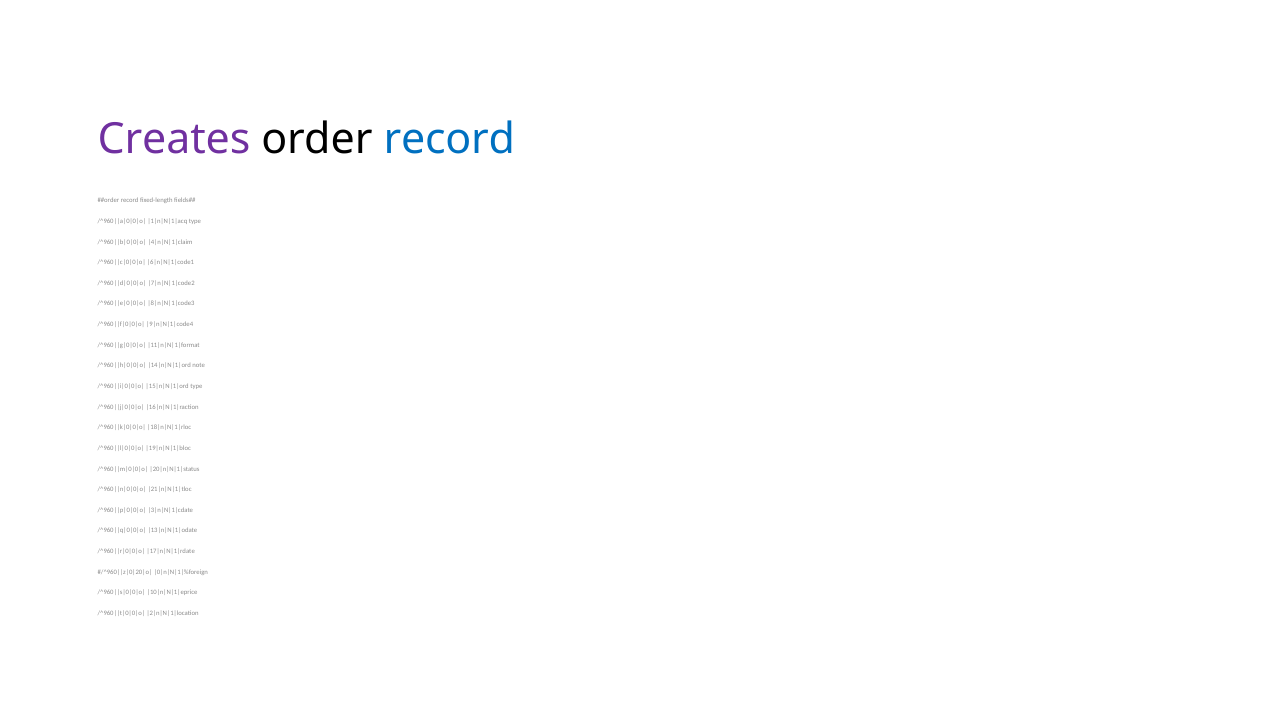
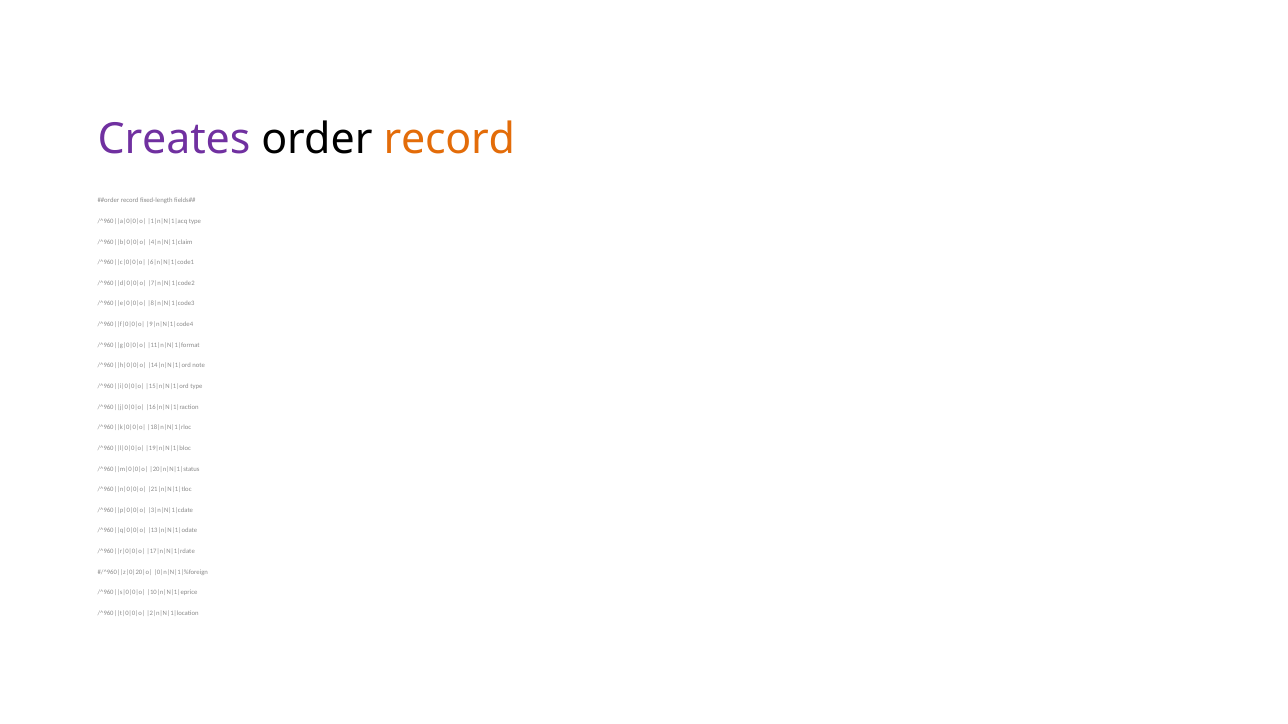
record at (449, 139) colour: blue -> orange
